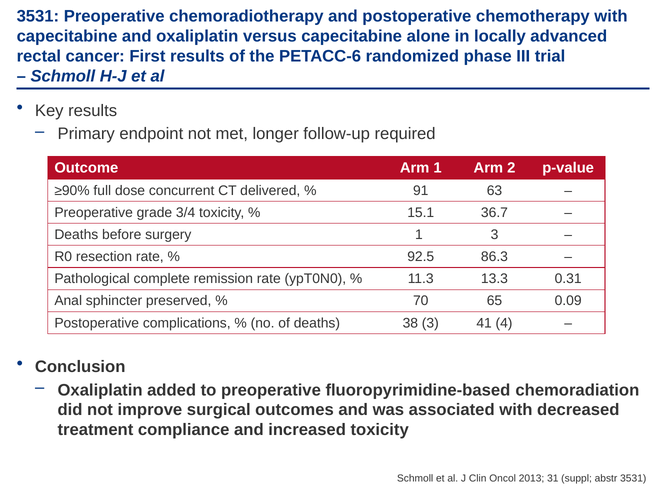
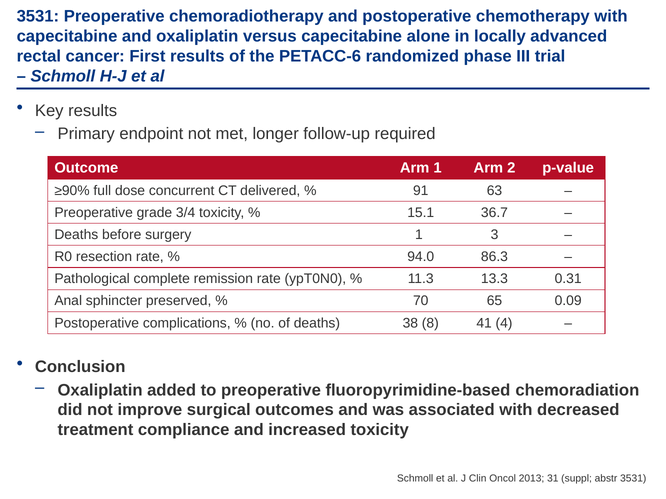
92.5: 92.5 -> 94.0
38 3: 3 -> 8
